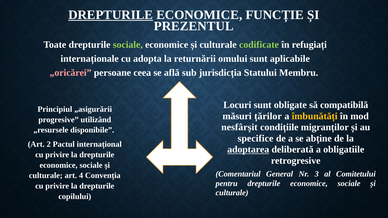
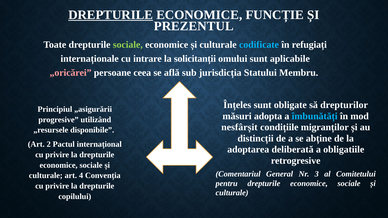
codificate colour: light green -> light blue
adopta: adopta -> intrare
returnării: returnării -> solicitanții
Locuri: Locuri -> Înțeles
compatibilă: compatibilă -> drepturilor
țărilor: țărilor -> adopta
îmbunătăți colour: yellow -> light blue
specifice: specifice -> distincții
adoptarea underline: present -> none
